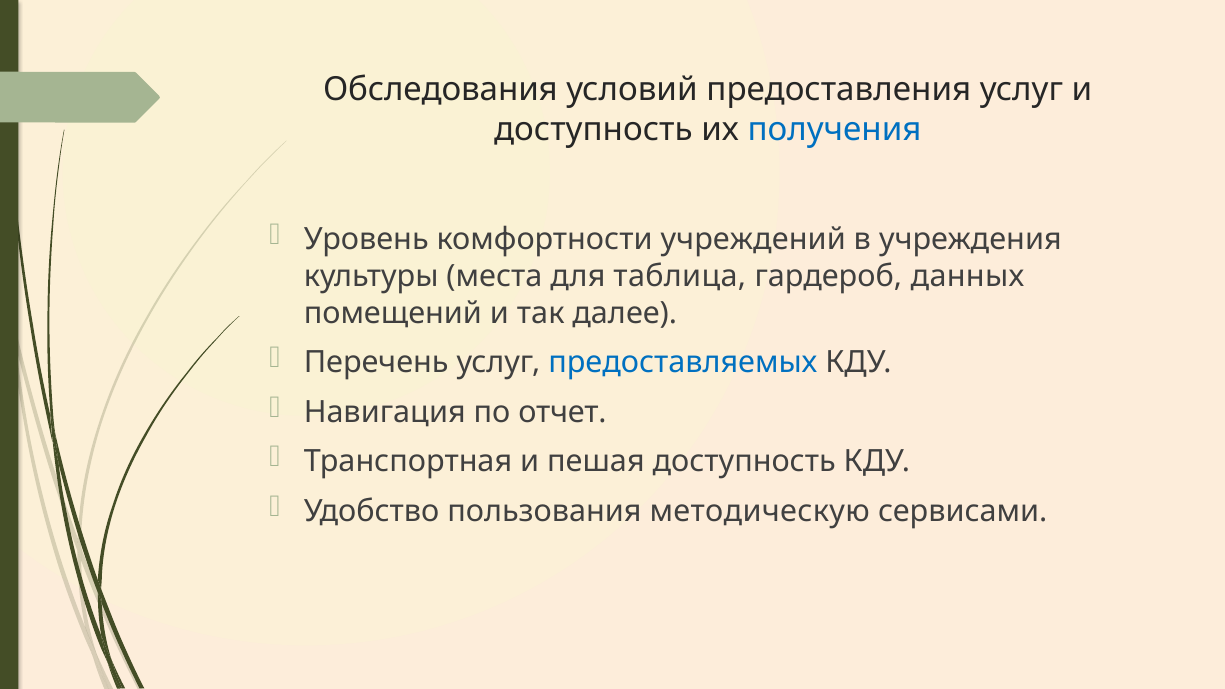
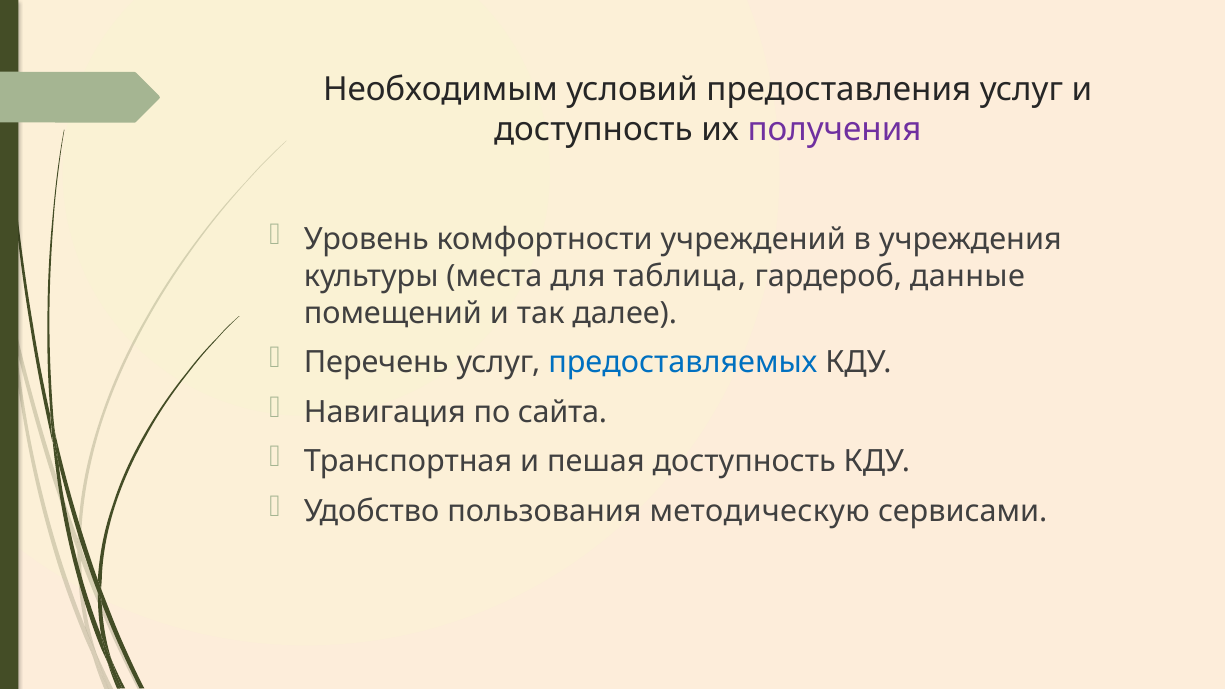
Обследования: Обследования -> Необходимым
получения colour: blue -> purple
данных: данных -> данные
отчет: отчет -> сайта
